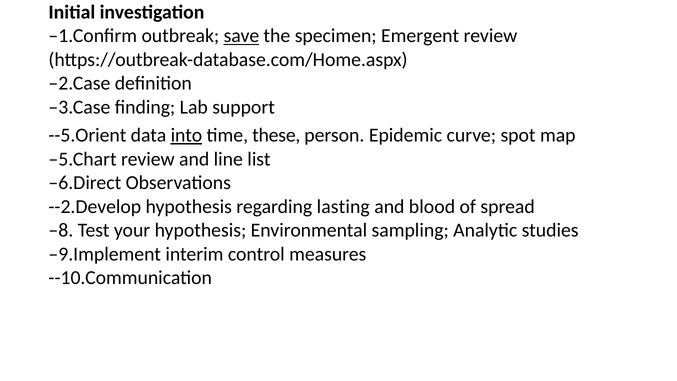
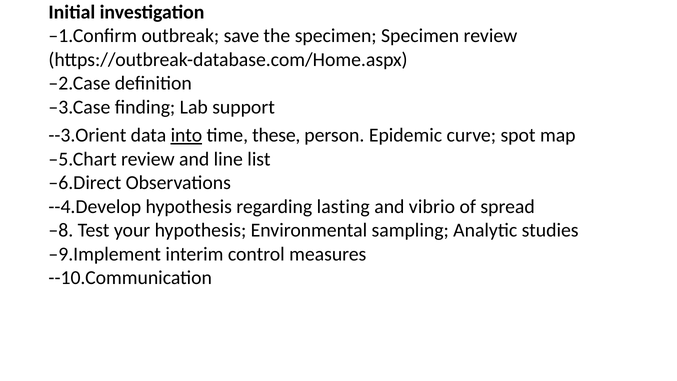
save underline: present -> none
specimen Emergent: Emergent -> Specimen
--5.Orient: --5.Orient -> --3.Orient
--2.Develop: --2.Develop -> --4.Develop
blood: blood -> vibrio
